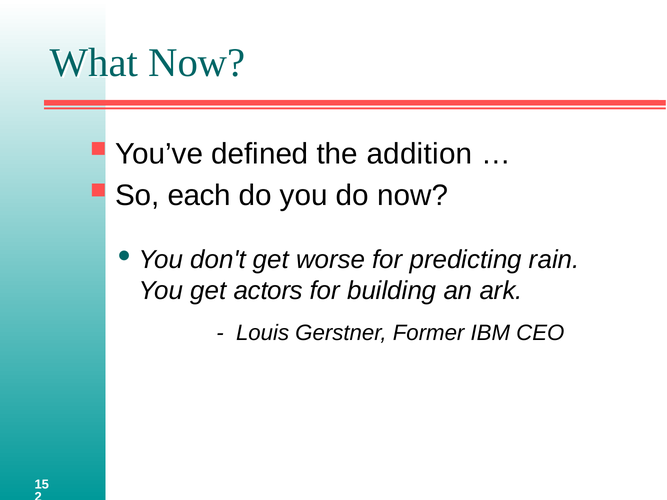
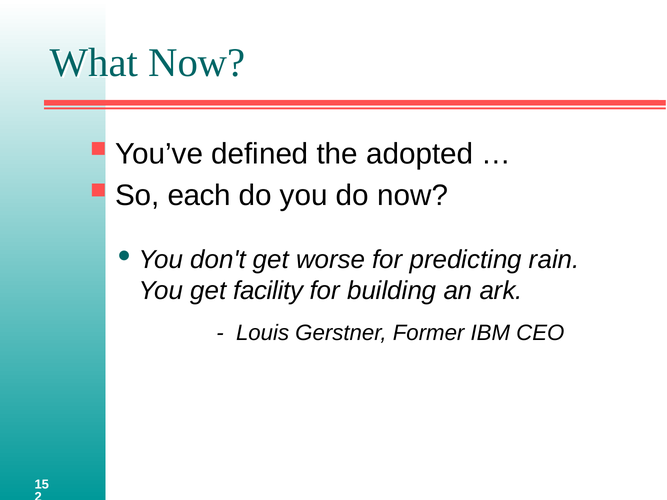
addition: addition -> adopted
actors: actors -> facility
